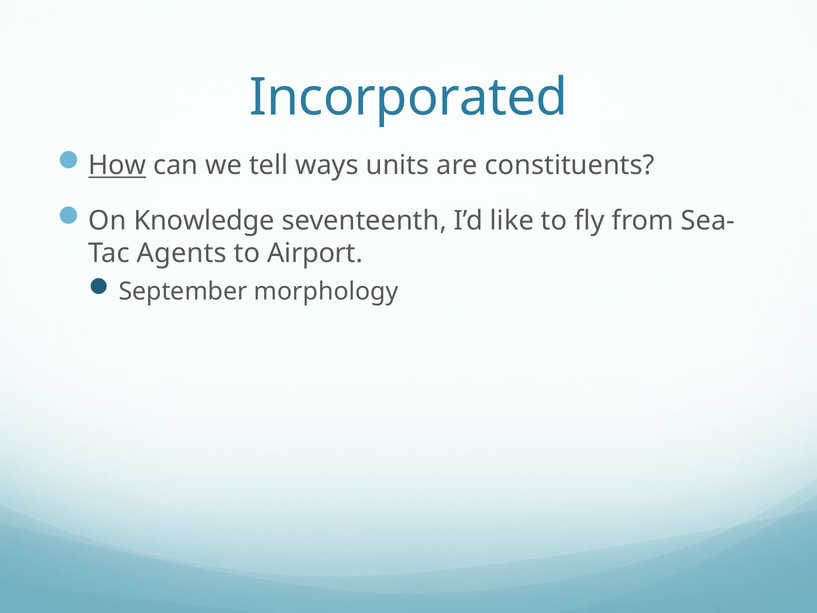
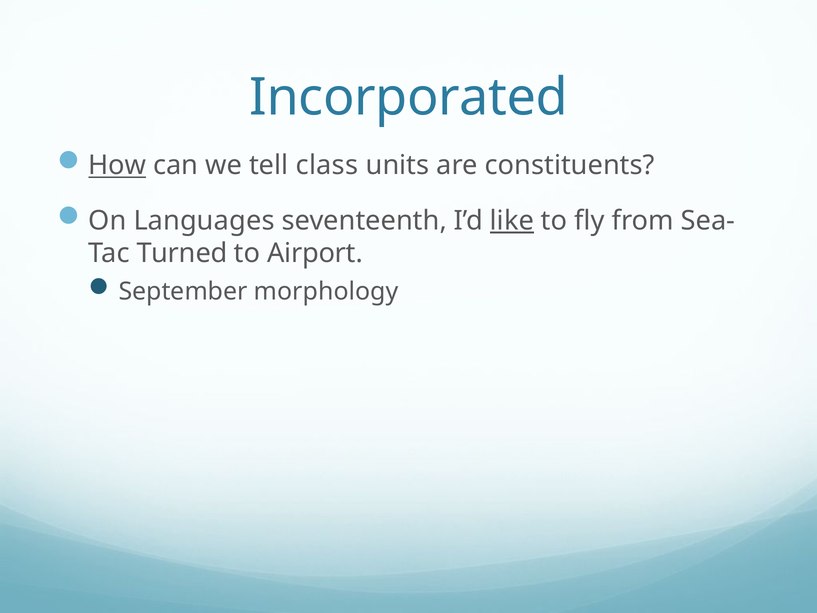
ways: ways -> class
Knowledge: Knowledge -> Languages
like underline: none -> present
Agents: Agents -> Turned
